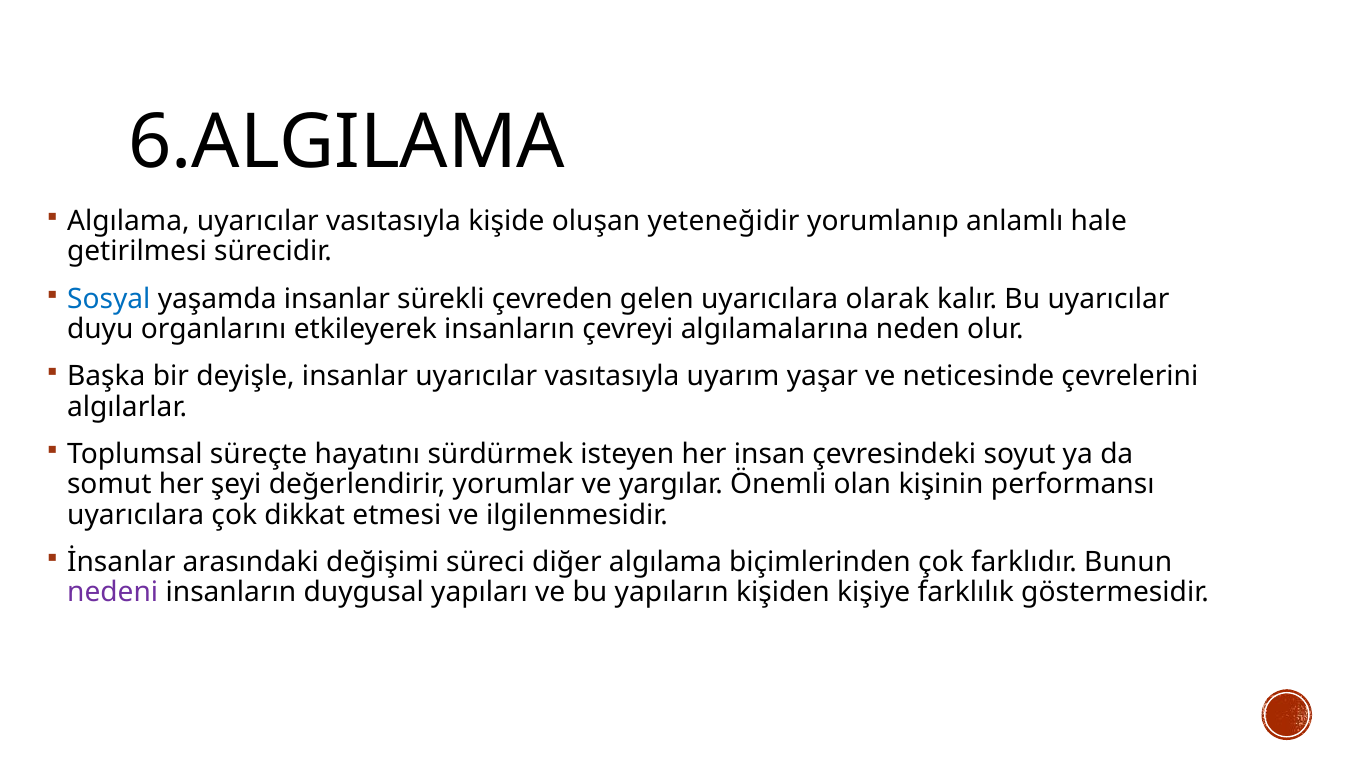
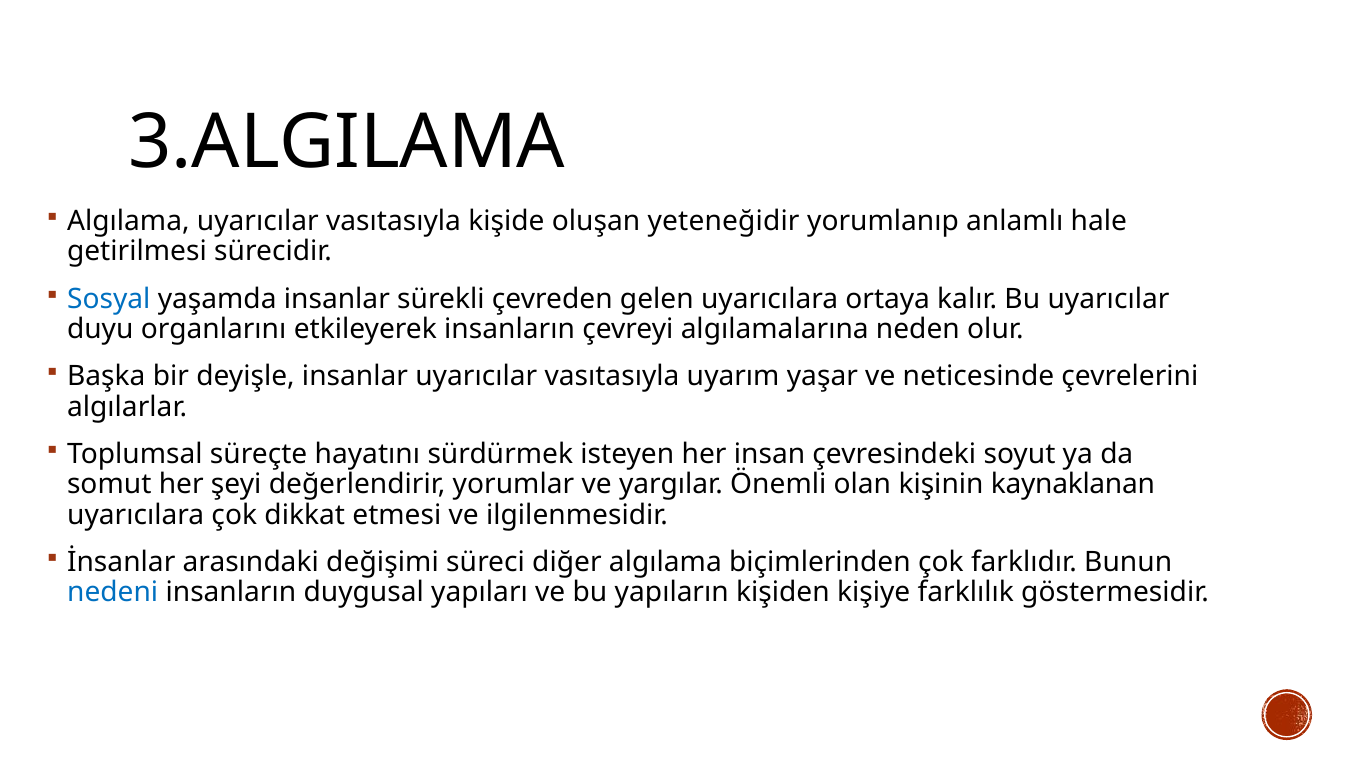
6.ALGILAMA: 6.ALGILAMA -> 3.ALGILAMA
olarak: olarak -> ortaya
performansı: performansı -> kaynaklanan
nedeni colour: purple -> blue
